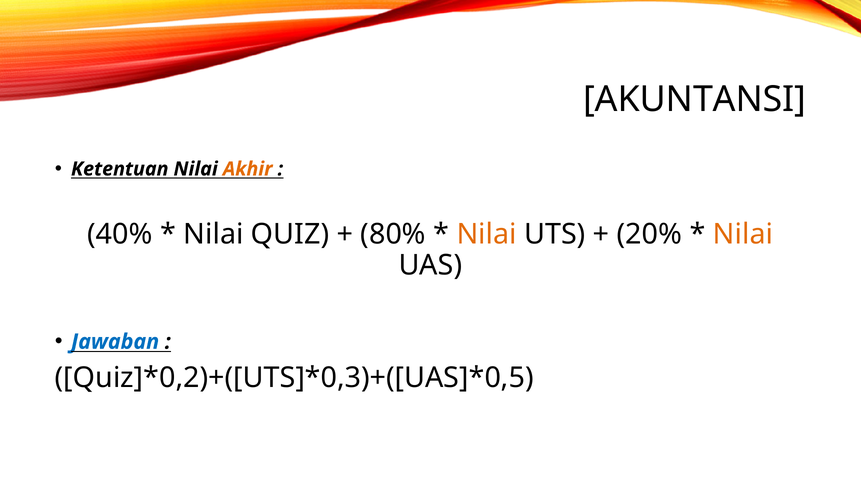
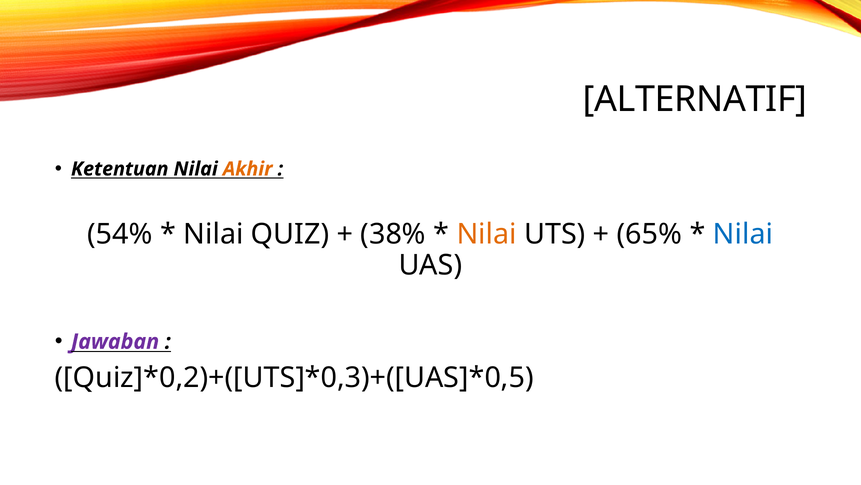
AKUNTANSI: AKUNTANSI -> ALTERNATIF
40%: 40% -> 54%
80%: 80% -> 38%
20%: 20% -> 65%
Nilai at (743, 234) colour: orange -> blue
Jawaban colour: blue -> purple
